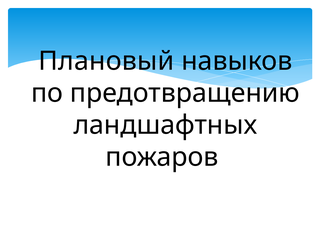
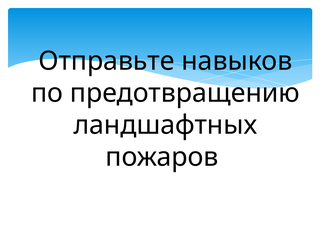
Плановый: Плановый -> Отправьте
